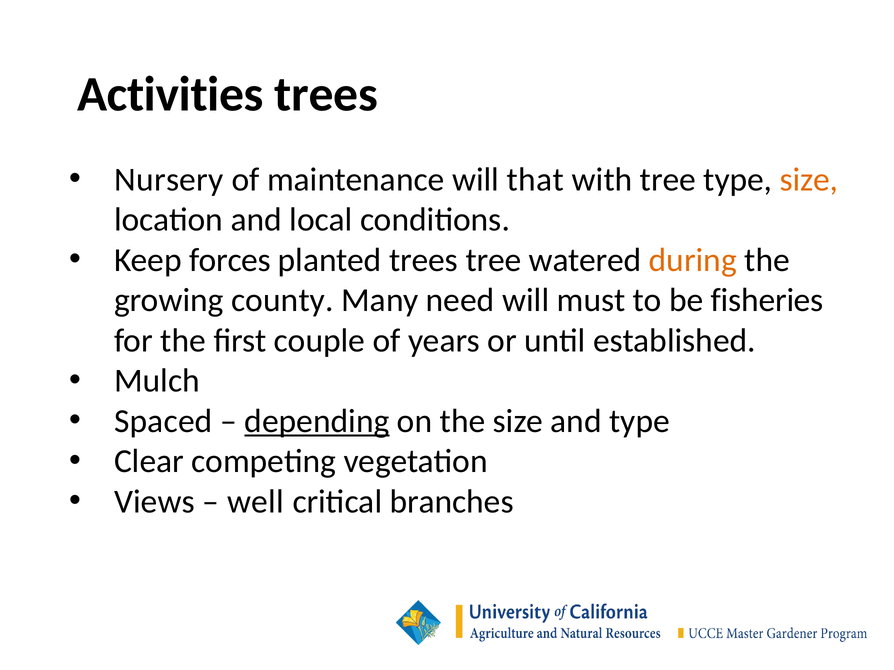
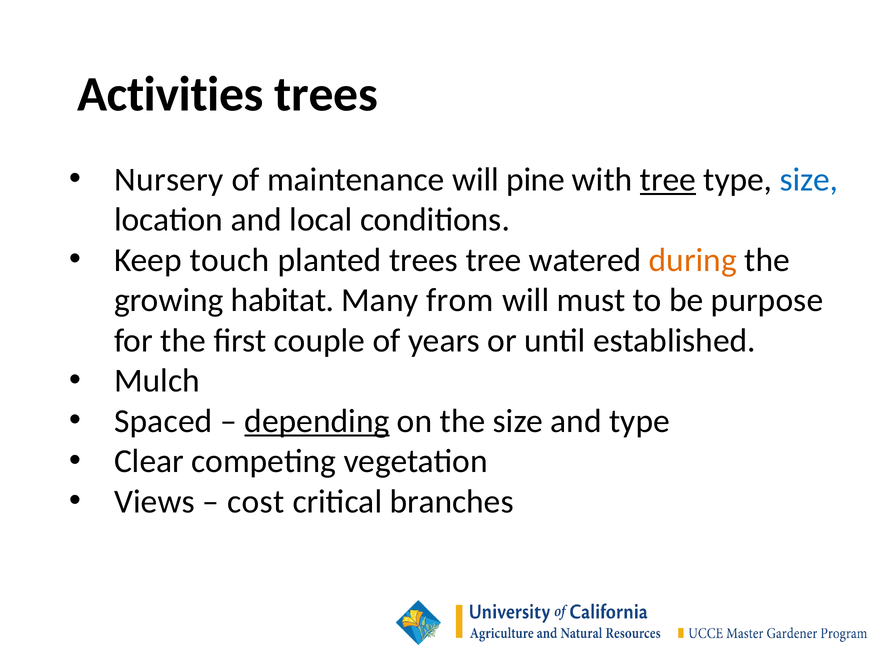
that: that -> pine
tree at (668, 180) underline: none -> present
size at (809, 180) colour: orange -> blue
forces: forces -> touch
county: county -> habitat
need: need -> from
fisheries: fisheries -> purpose
well: well -> cost
